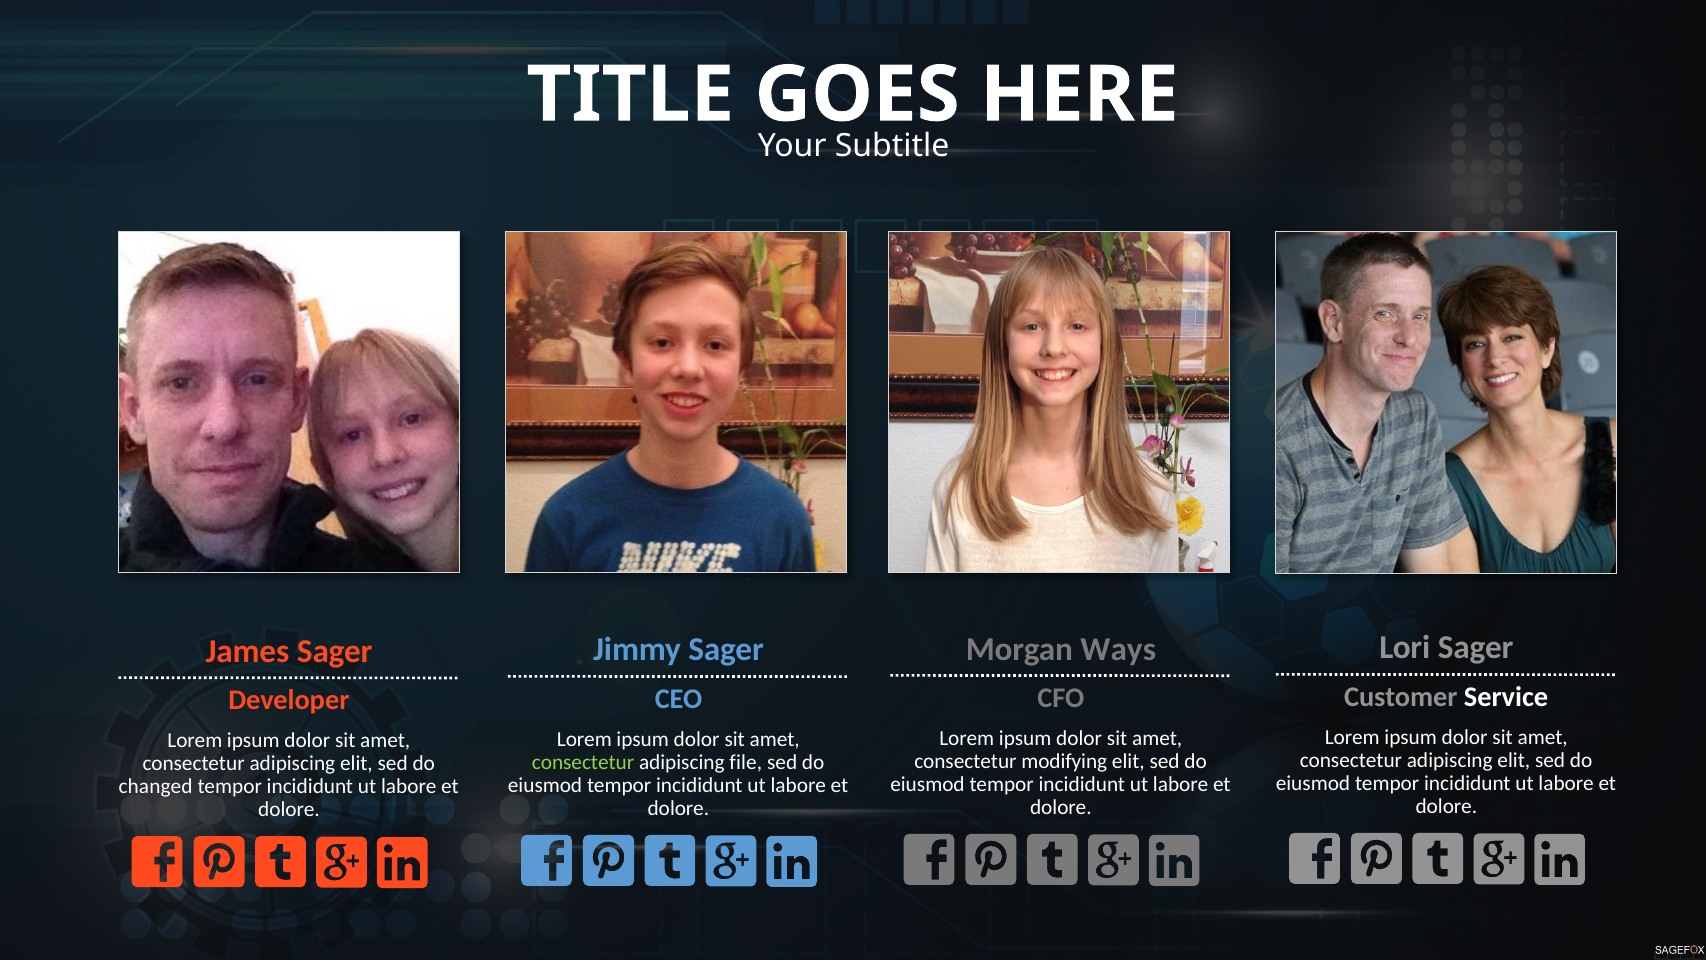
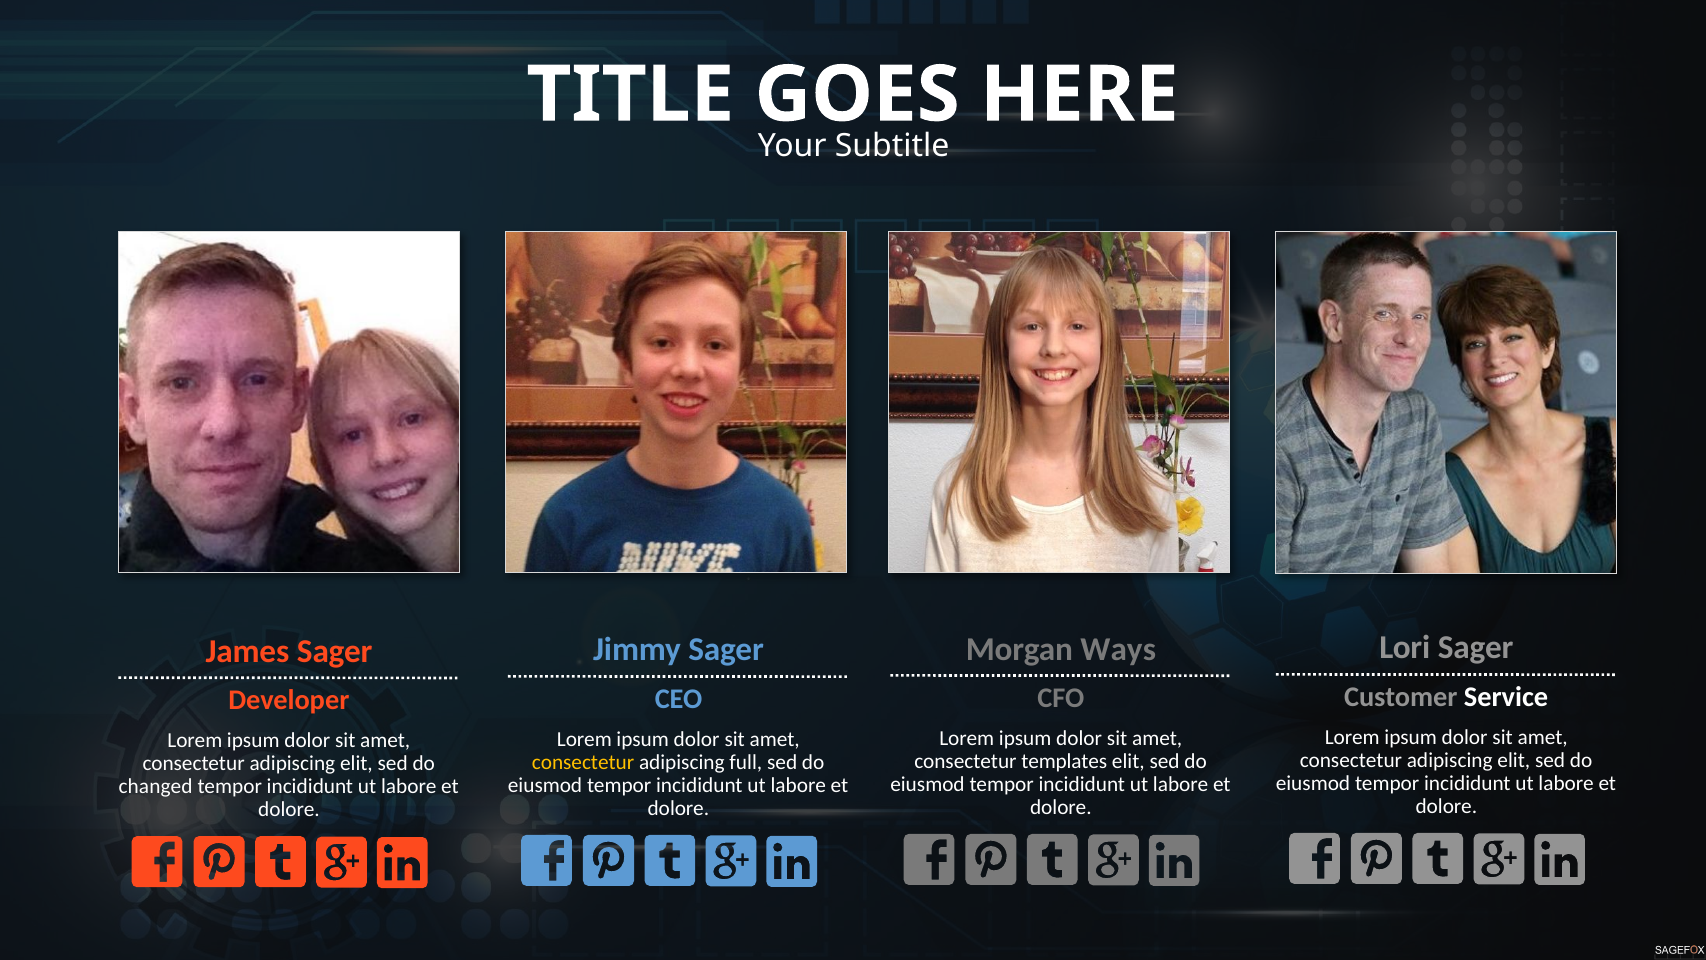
modifying: modifying -> templates
consectetur at (583, 762) colour: light green -> yellow
file: file -> full
